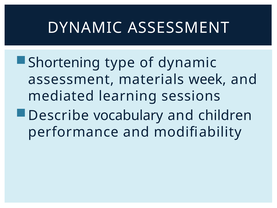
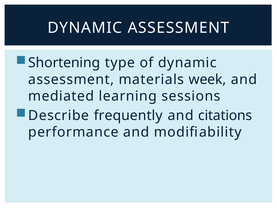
vocabulary: vocabulary -> frequently
children: children -> citations
